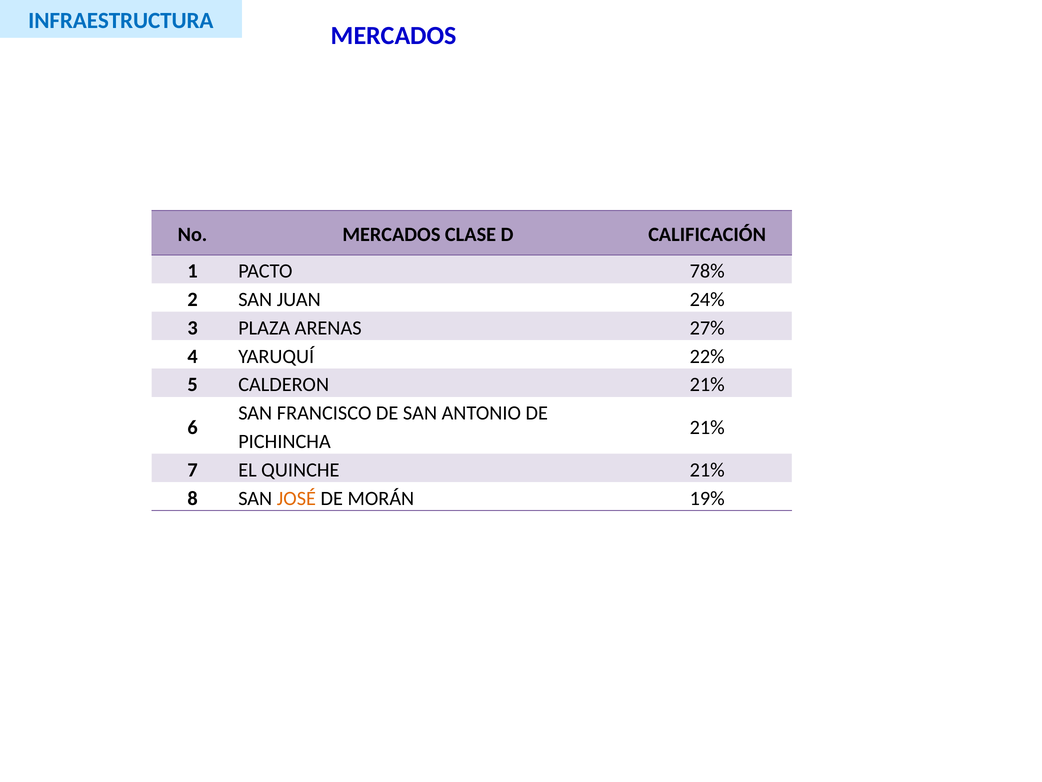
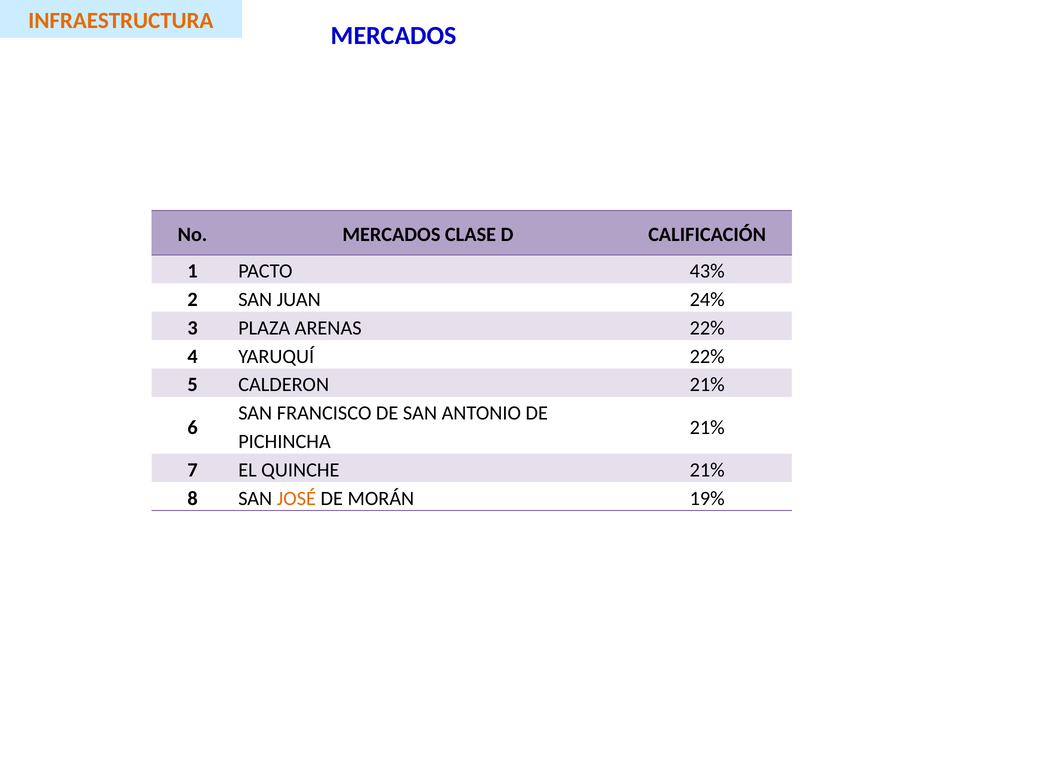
INFRAESTRUCTURA colour: blue -> orange
78%: 78% -> 43%
ARENAS 27%: 27% -> 22%
